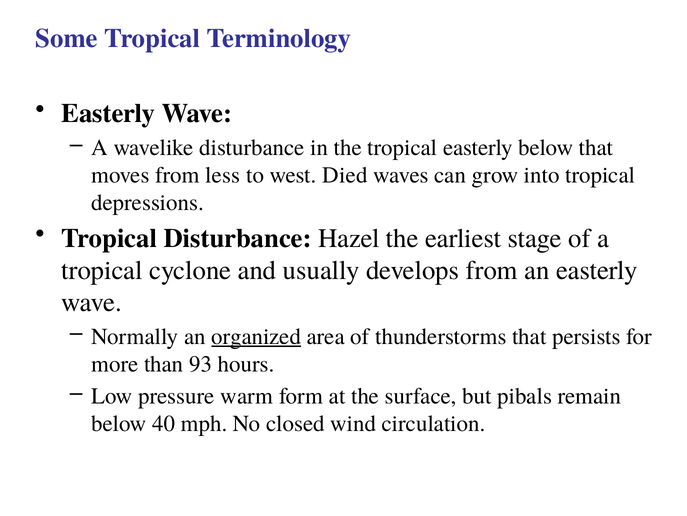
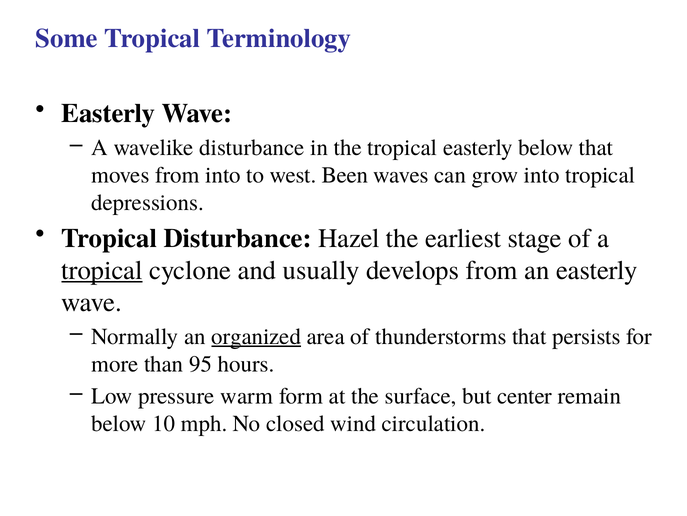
from less: less -> into
Died: Died -> Been
tropical at (102, 270) underline: none -> present
93: 93 -> 95
pibals: pibals -> center
40: 40 -> 10
